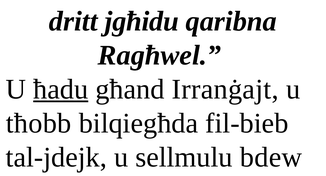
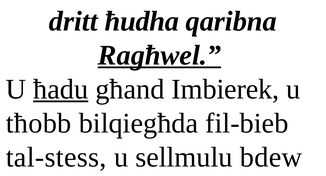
jgħidu: jgħidu -> ħudha
Ragħwel underline: none -> present
Irranġajt: Irranġajt -> Imbierek
tal-jdejk: tal-jdejk -> tal-stess
